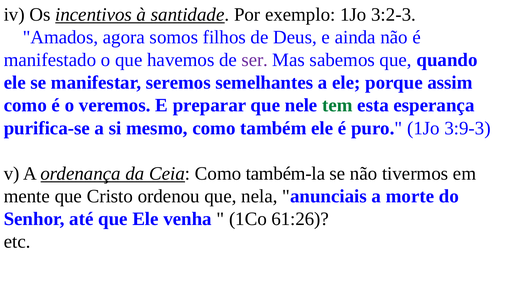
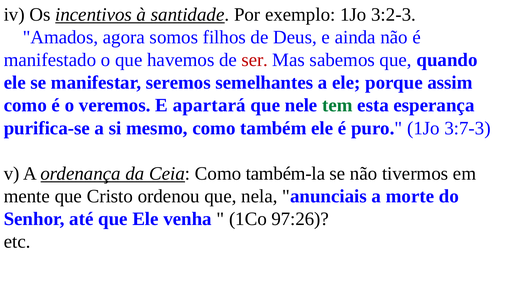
ser colour: purple -> red
preparar: preparar -> apartará
3:9-3: 3:9-3 -> 3:7-3
61:26: 61:26 -> 97:26
